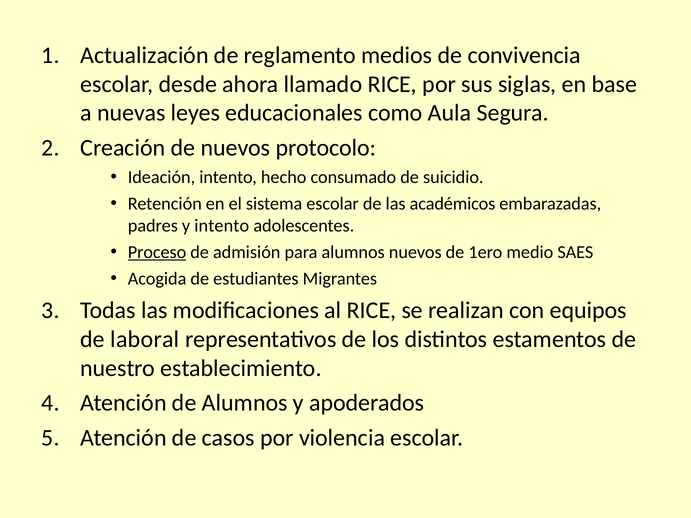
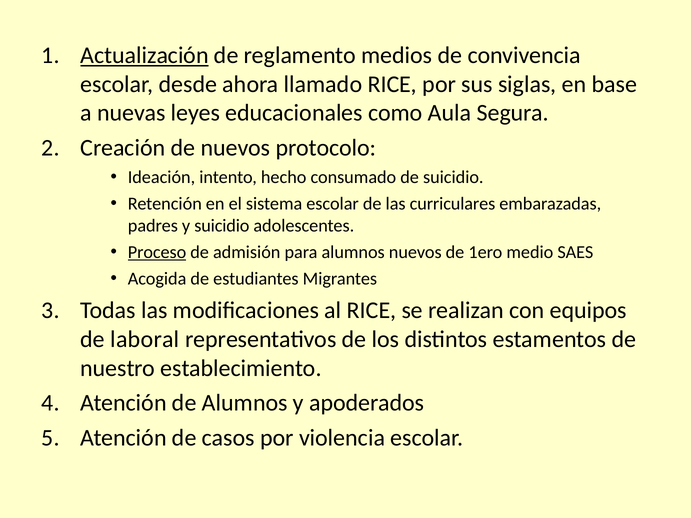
Actualización underline: none -> present
académicos: académicos -> curriculares
y intento: intento -> suicidio
